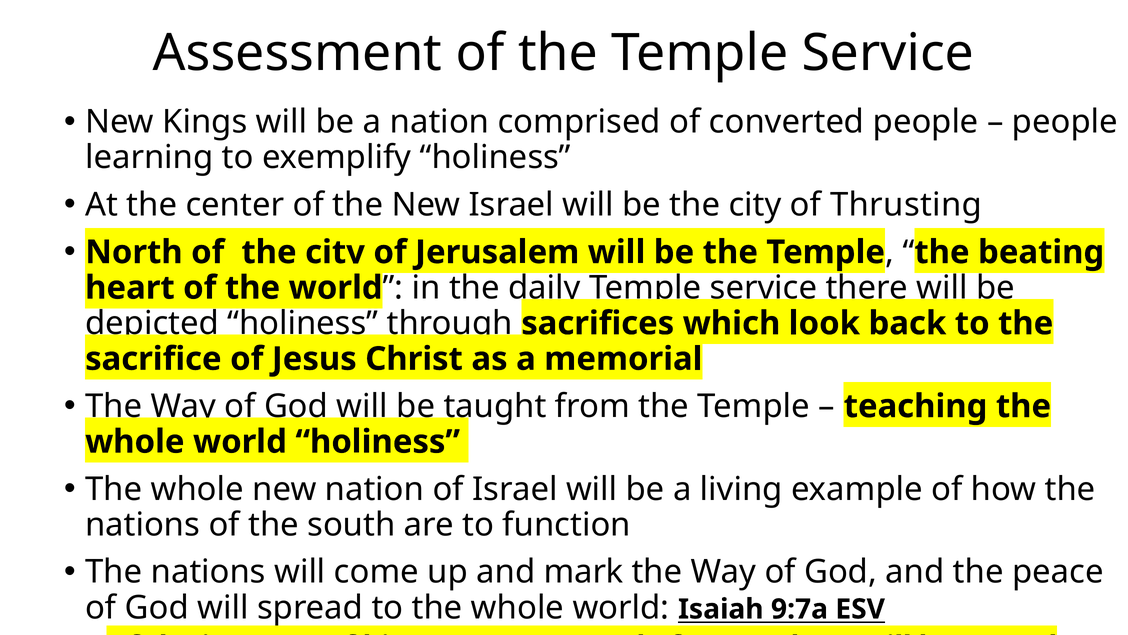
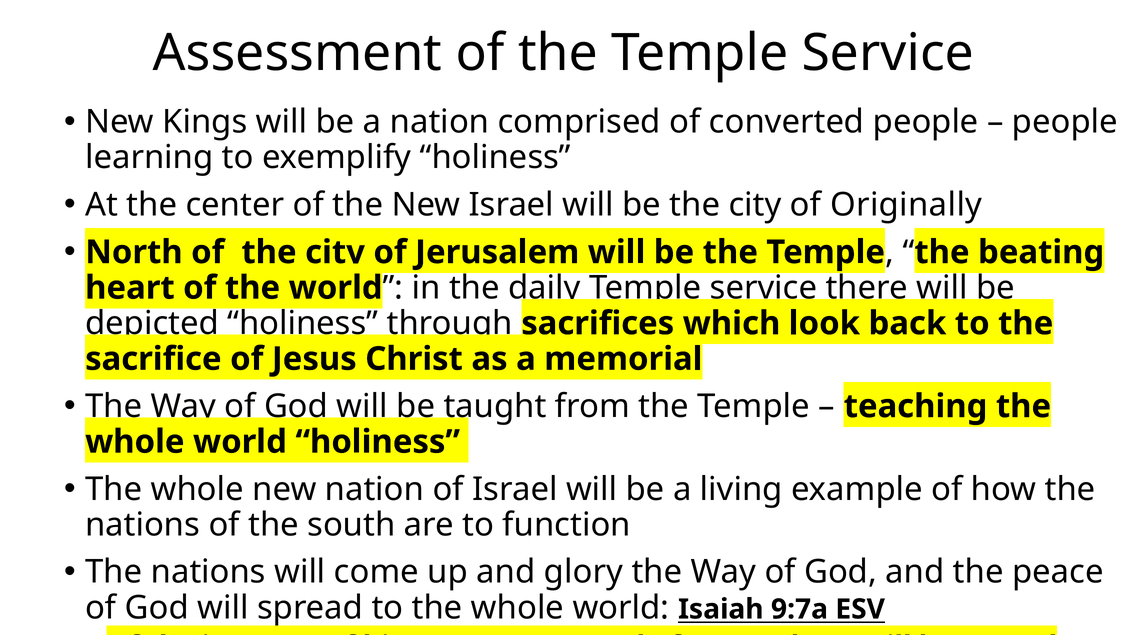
Thrusting: Thrusting -> Originally
mark: mark -> glory
